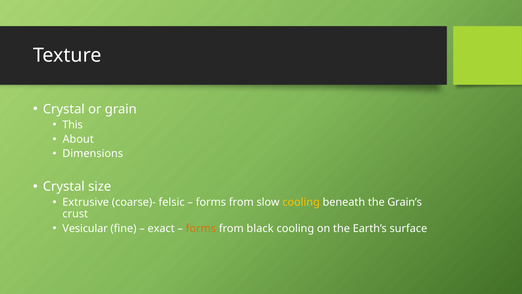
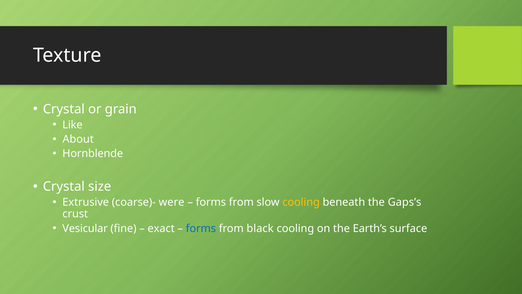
This: This -> Like
Dimensions: Dimensions -> Hornblende
felsic: felsic -> were
Grain’s: Grain’s -> Gaps’s
forms at (201, 228) colour: orange -> blue
